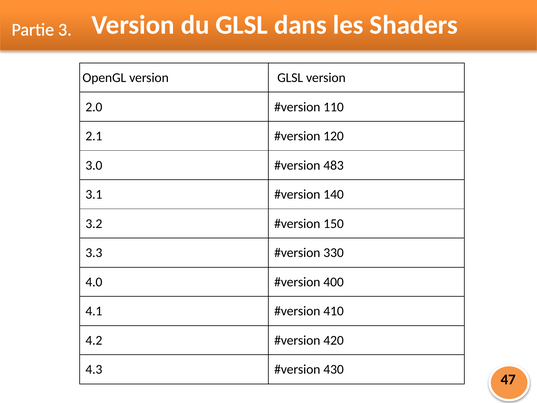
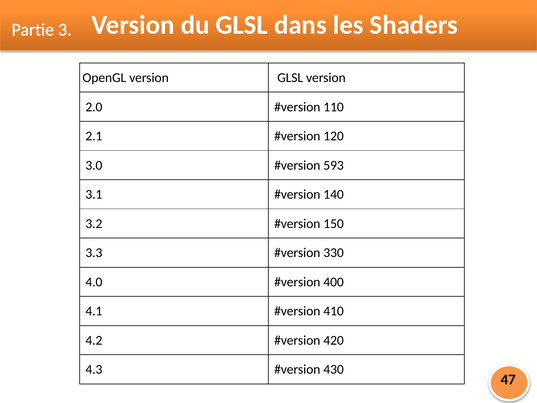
483: 483 -> 593
